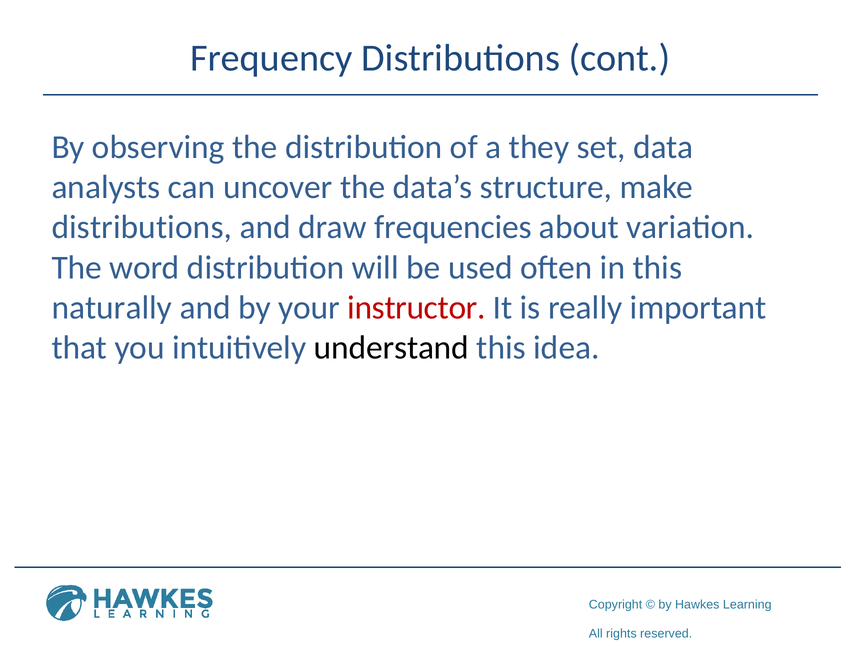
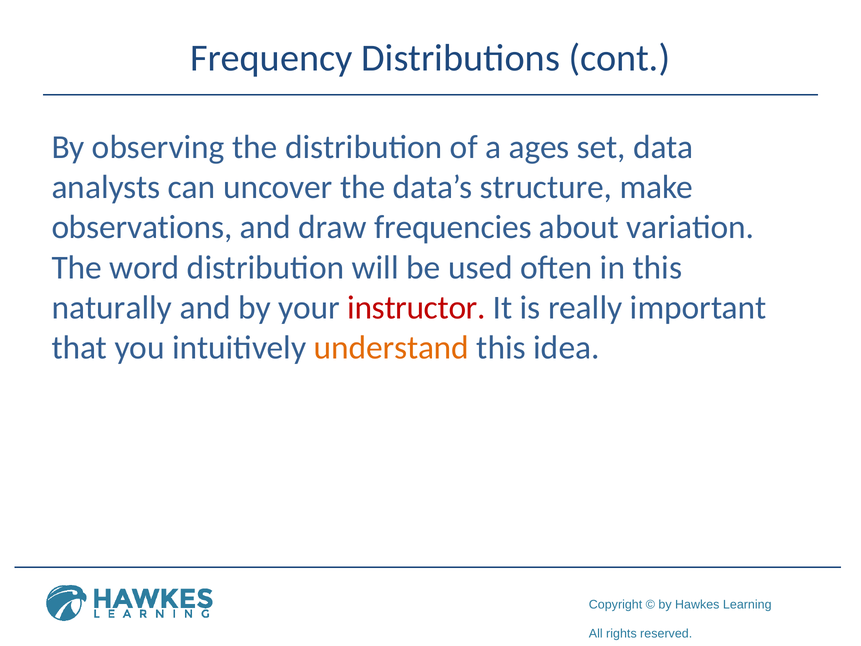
they: they -> ages
distributions at (142, 227): distributions -> observations
understand colour: black -> orange
